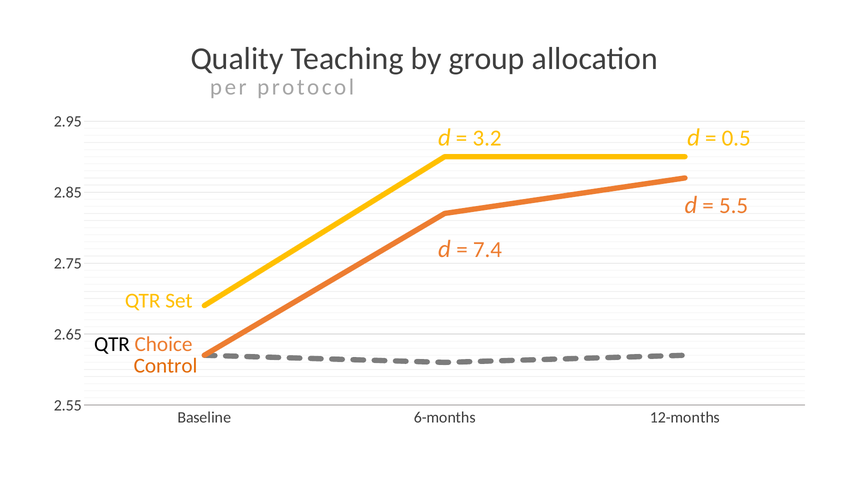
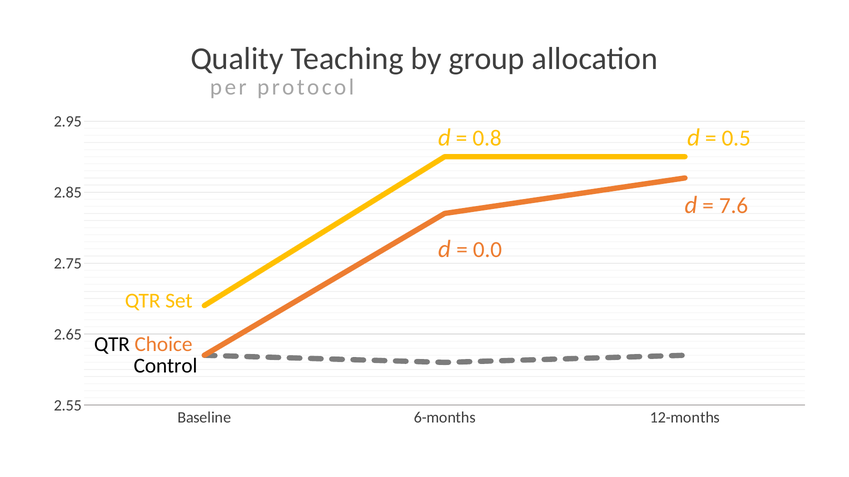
3.2: 3.2 -> 0.8
5.5: 5.5 -> 7.6
7.4: 7.4 -> 0.0
Control colour: orange -> black
